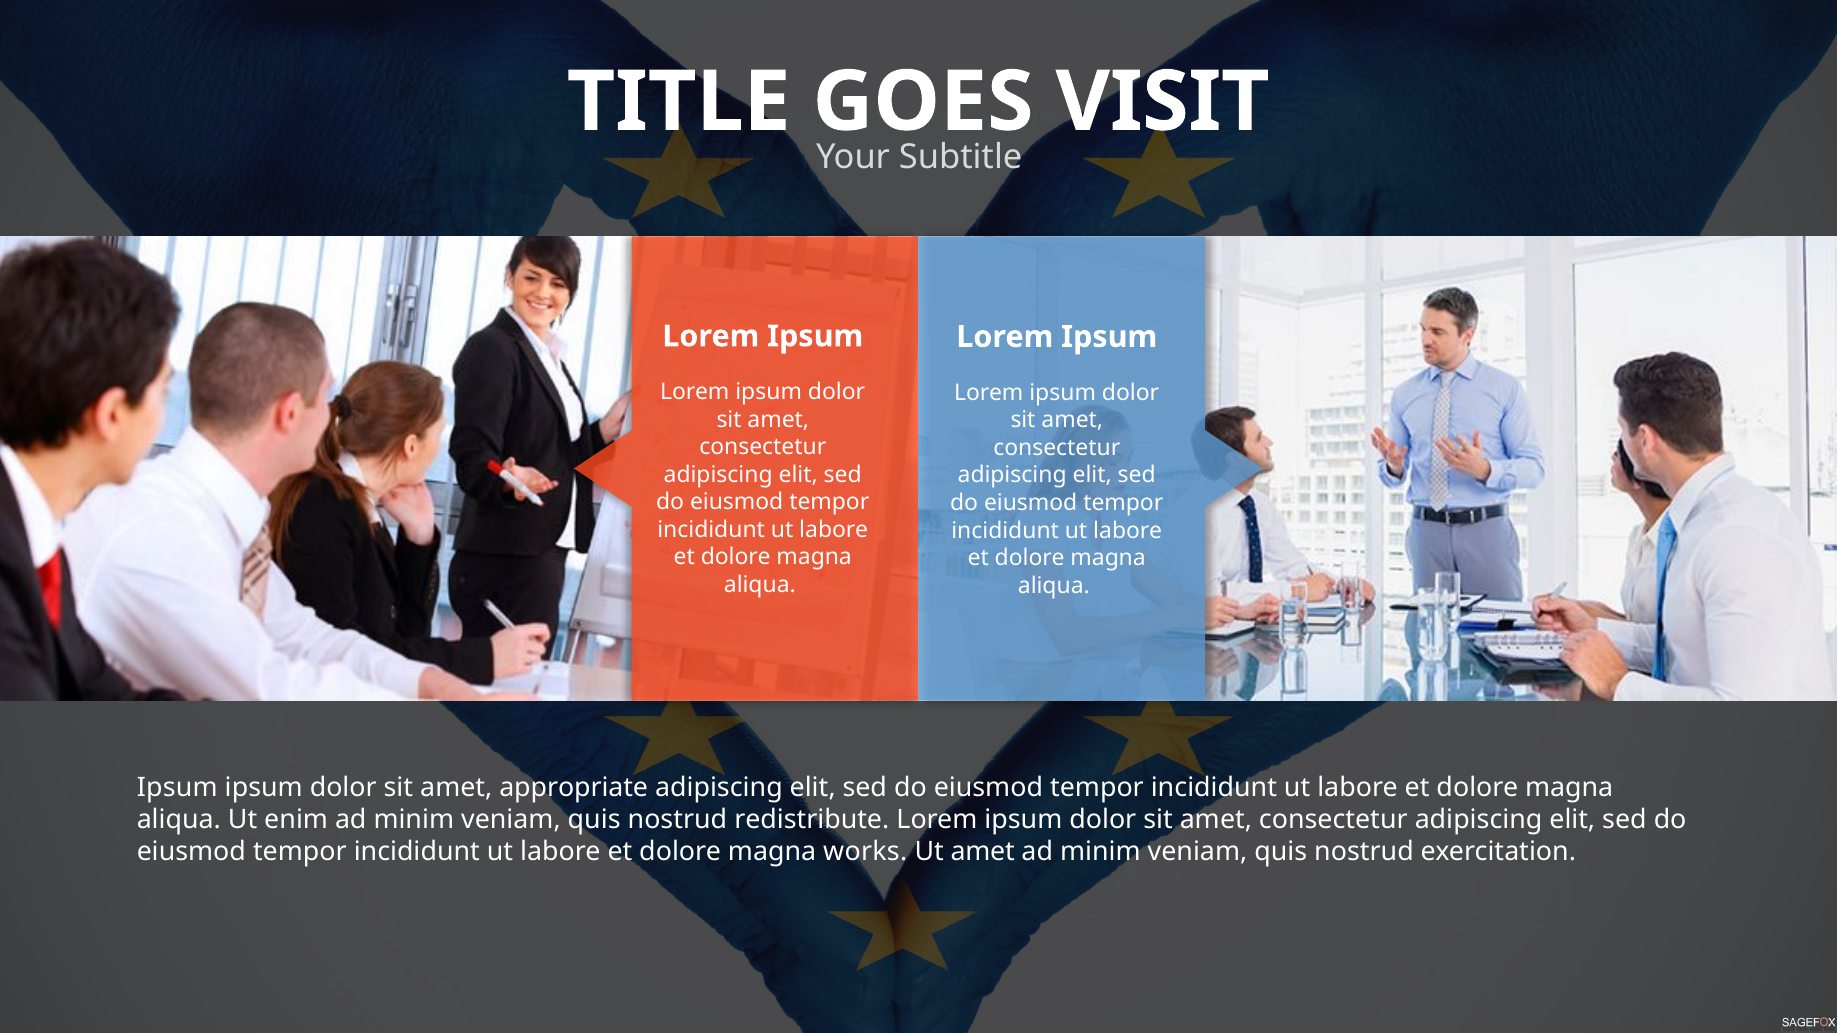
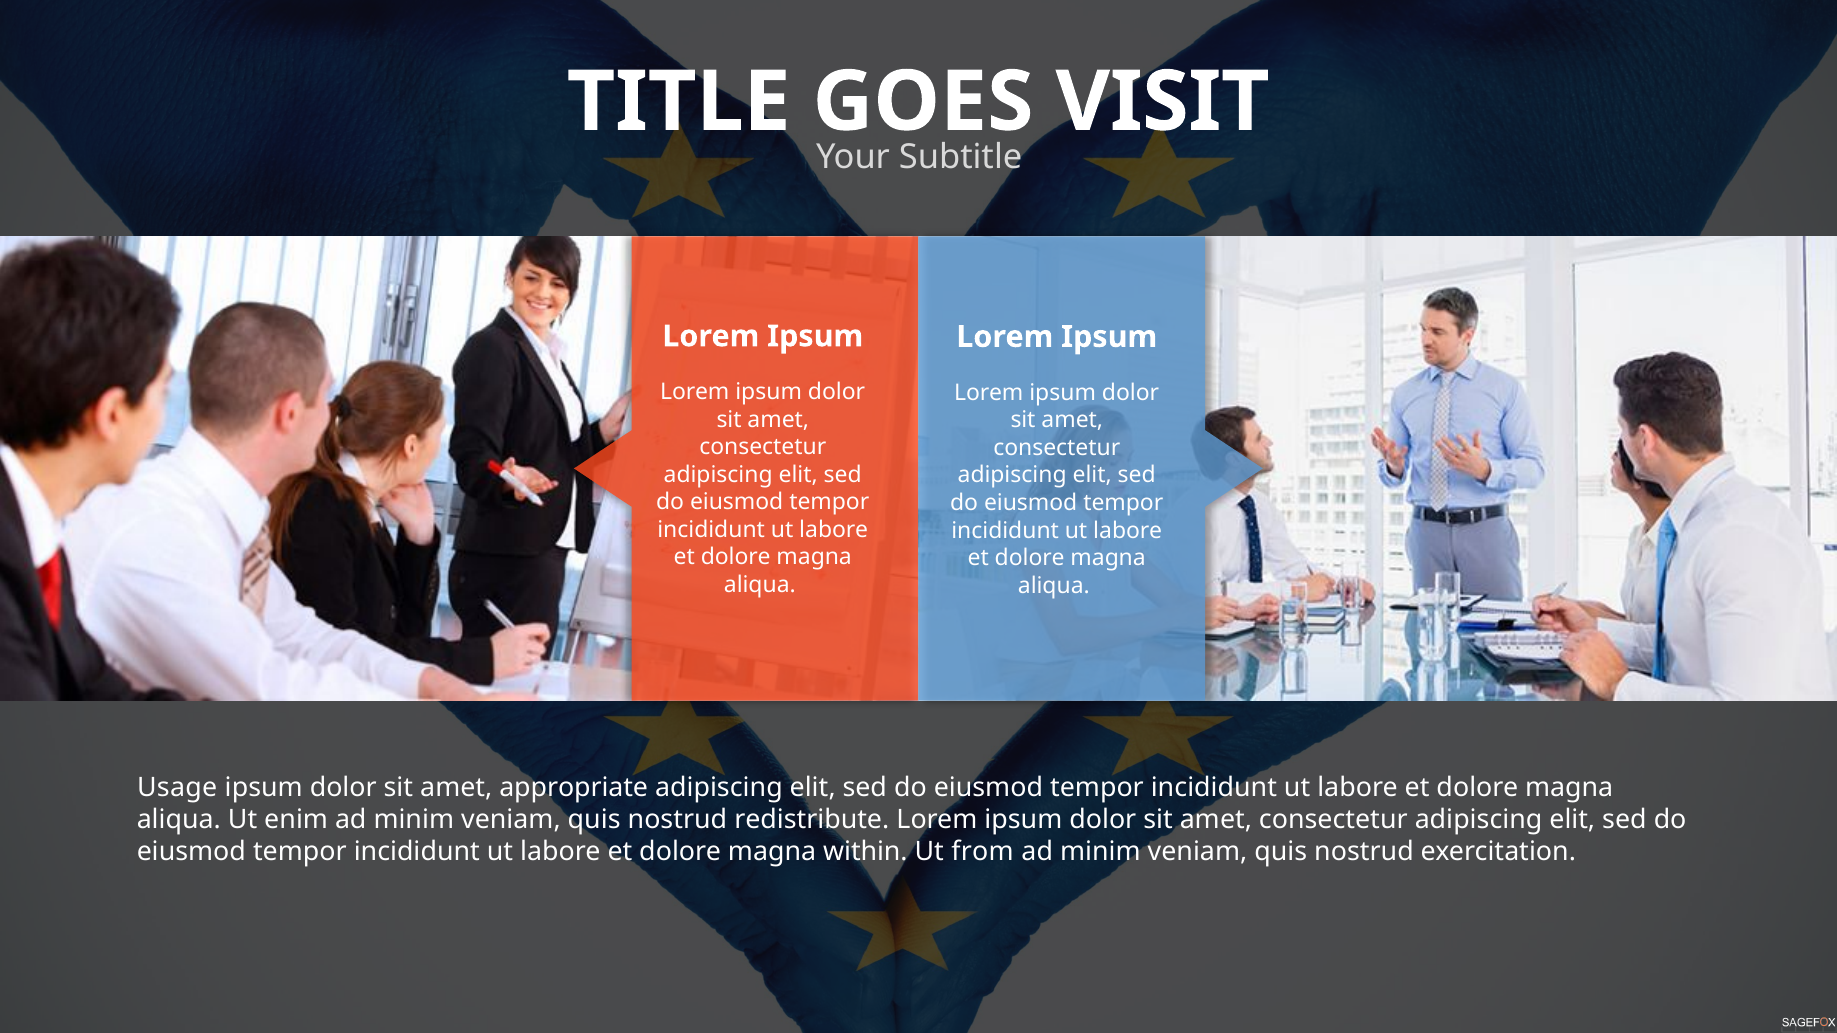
Ipsum at (177, 787): Ipsum -> Usage
works: works -> within
Ut amet: amet -> from
